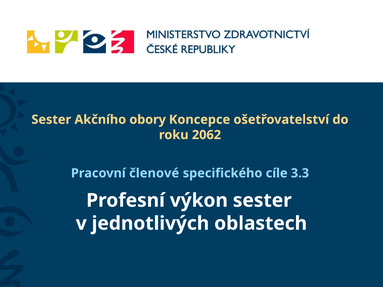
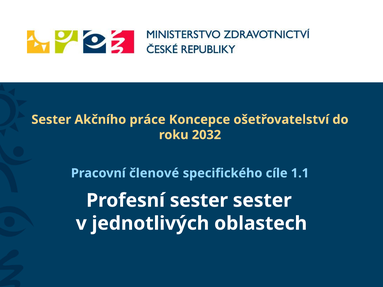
obory: obory -> práce
2062: 2062 -> 2032
3.3: 3.3 -> 1.1
Profesní výkon: výkon -> sester
